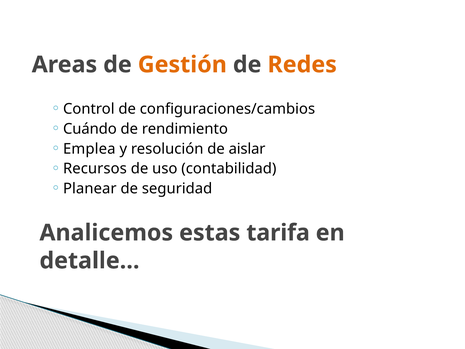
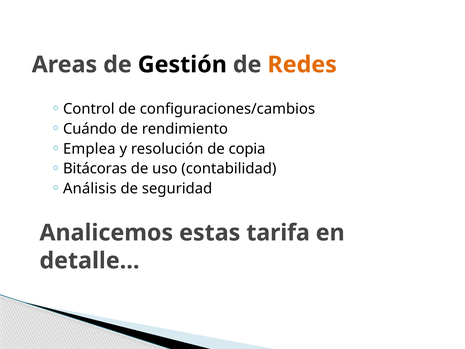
Gestión colour: orange -> black
aislar: aislar -> copia
Recursos: Recursos -> Bitácoras
Planear: Planear -> Análisis
